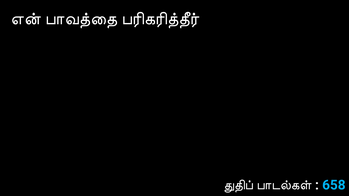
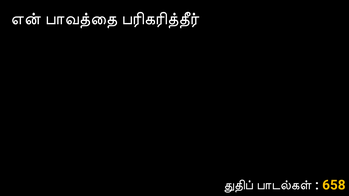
658 colour: light blue -> yellow
